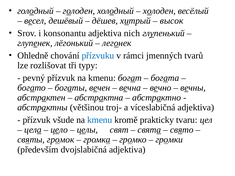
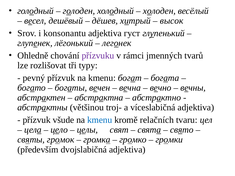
nich: nich -> густ
přízvuku colour: blue -> purple
prakticky: prakticky -> relačních
